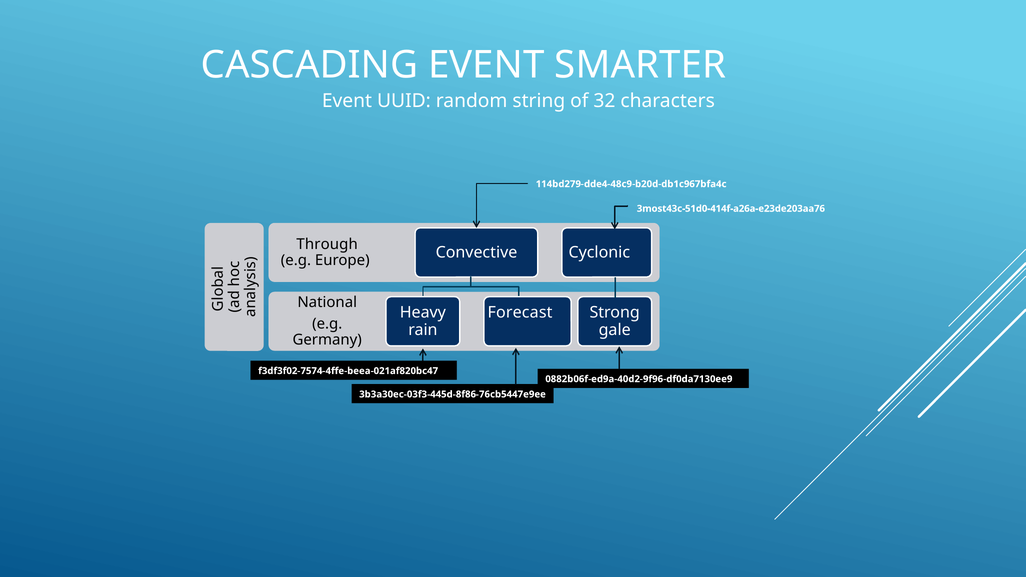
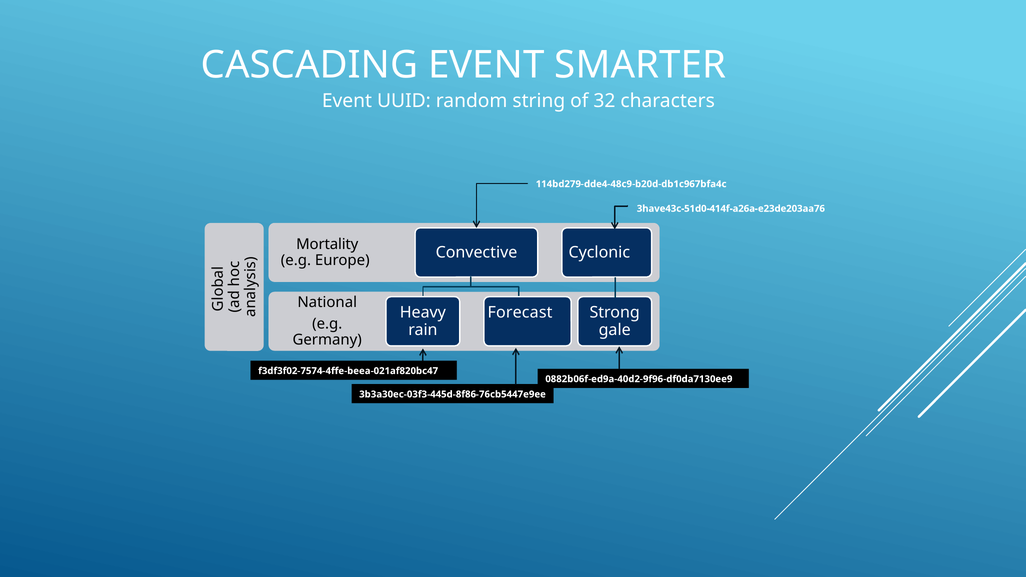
3most43c-51d0-414f-a26a-e23de203aa76: 3most43c-51d0-414f-a26a-e23de203aa76 -> 3have43c-51d0-414f-a26a-e23de203aa76
Through: Through -> Mortality
